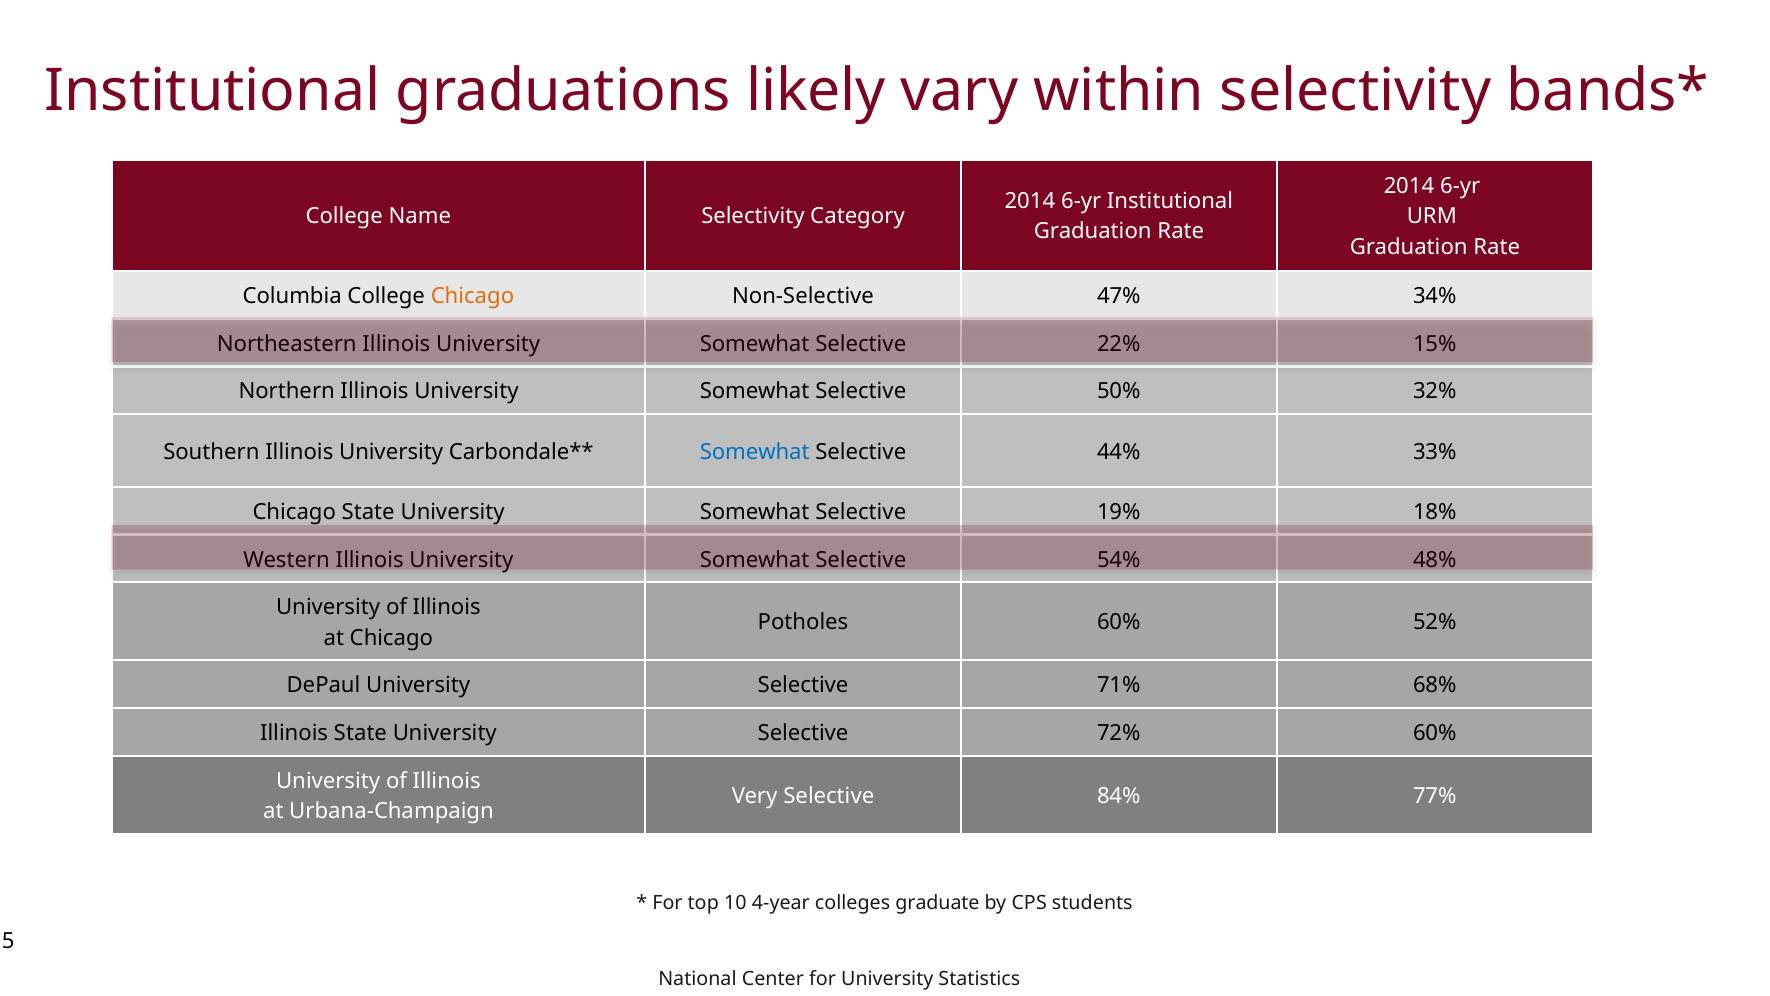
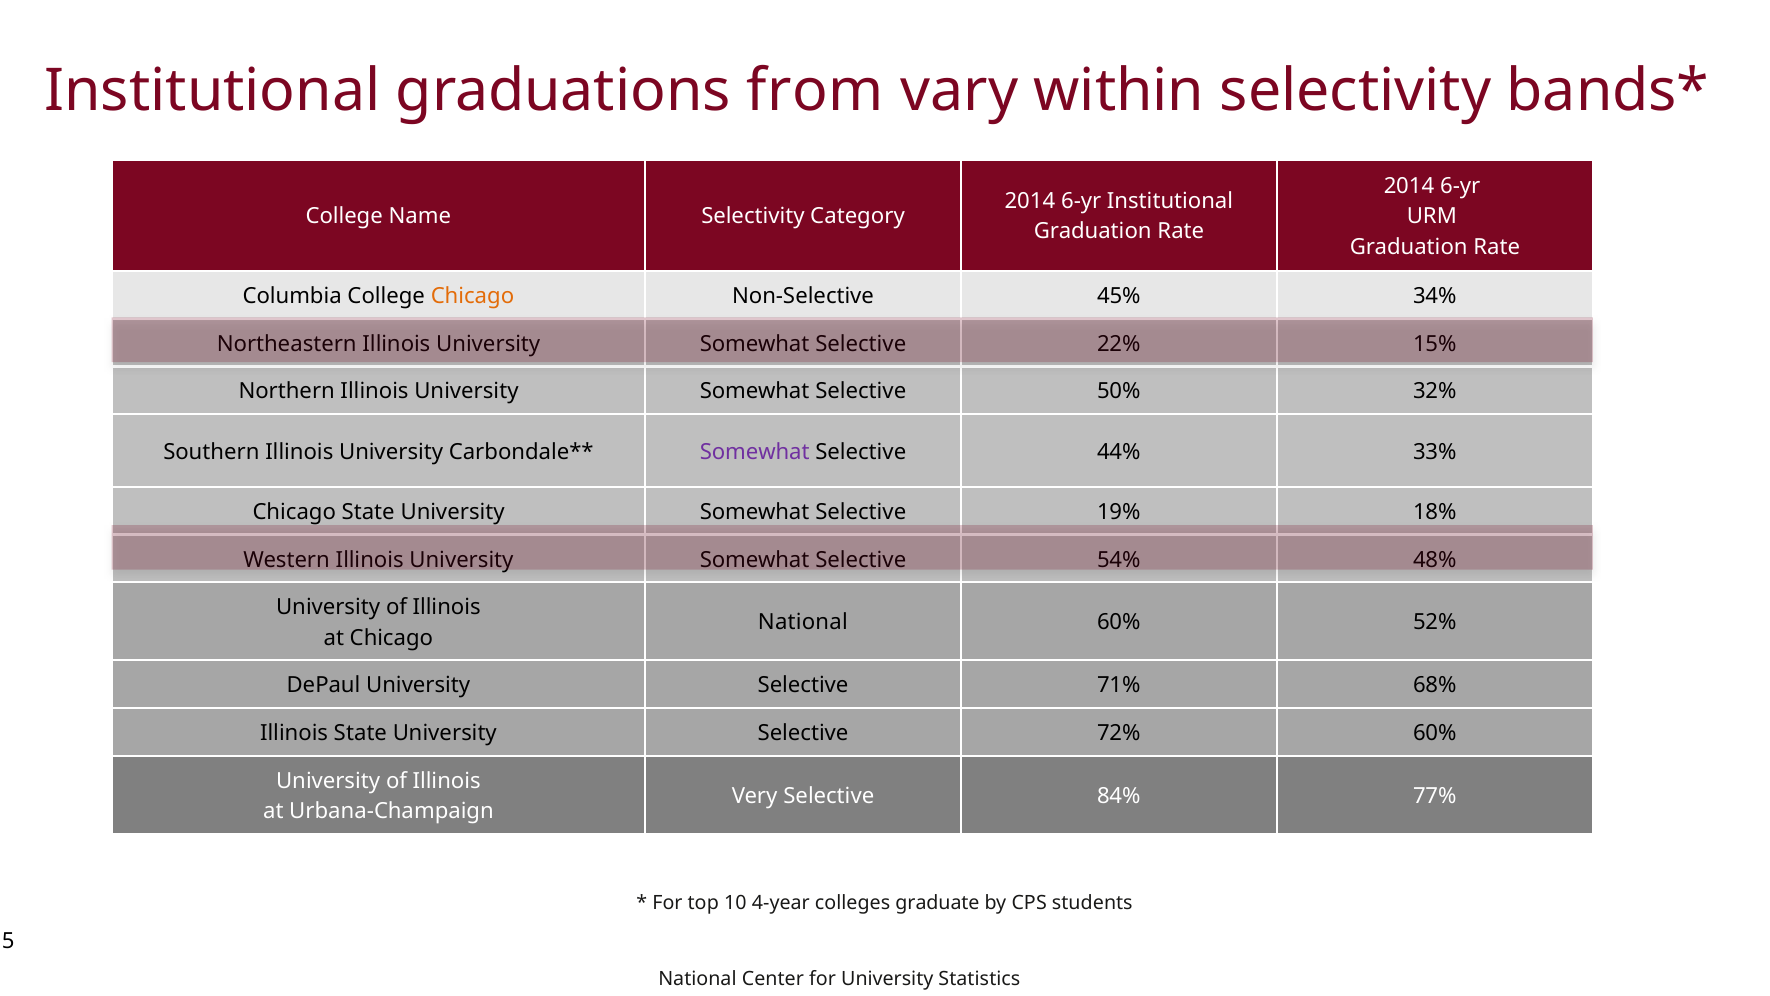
likely: likely -> from
47%: 47% -> 45%
Somewhat at (755, 452) colour: blue -> purple
Potholes at (803, 622): Potholes -> National
